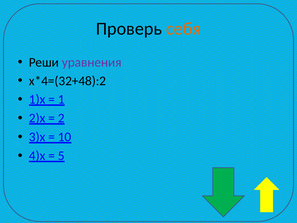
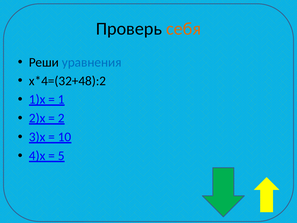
уравнения colour: purple -> blue
